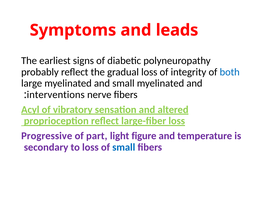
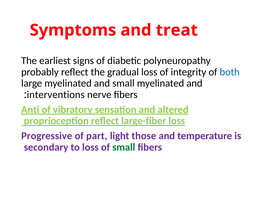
leads: leads -> treat
Acyl: Acyl -> Anti
figure: figure -> those
small at (124, 147) colour: blue -> green
